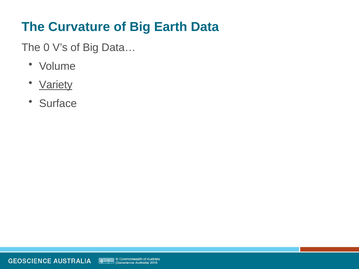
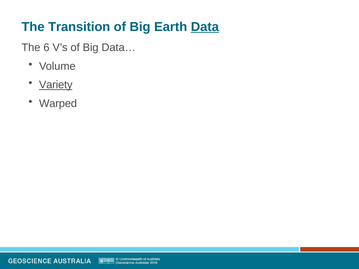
Curvature: Curvature -> Transition
Data underline: none -> present
0: 0 -> 6
Surface: Surface -> Warped
